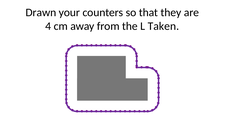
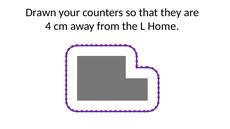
Taken: Taken -> Home
